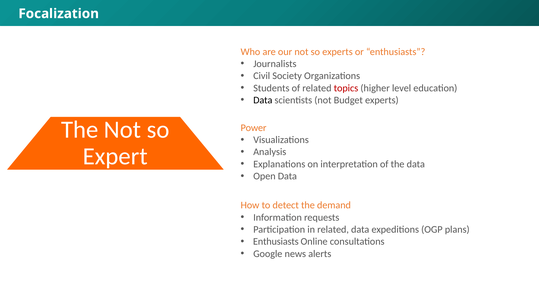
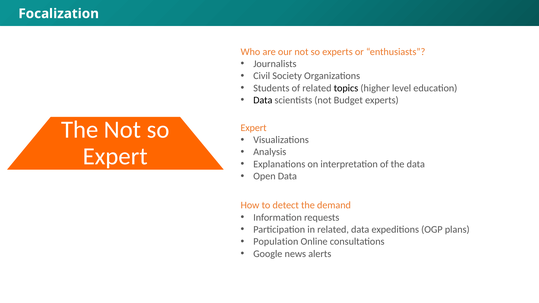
topics colour: red -> black
Power at (254, 128): Power -> Expert
Enthusiasts at (276, 242): Enthusiasts -> Population
